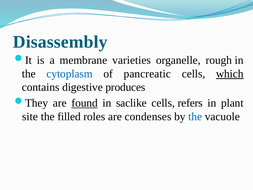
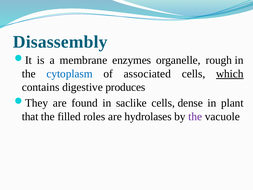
varieties: varieties -> enzymes
pancreatic: pancreatic -> associated
found underline: present -> none
refers: refers -> dense
site: site -> that
condenses: condenses -> hydrolases
the at (195, 116) colour: blue -> purple
